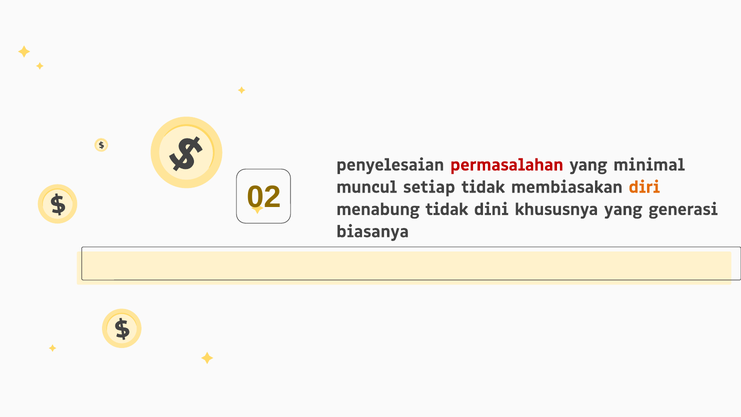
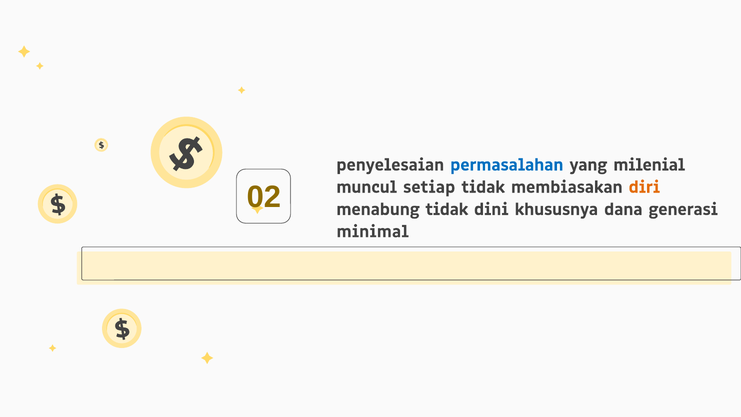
permasalahan colour: red -> blue
minimal: minimal -> milenial
khususnya yang: yang -> dana
biasanya: biasanya -> minimal
